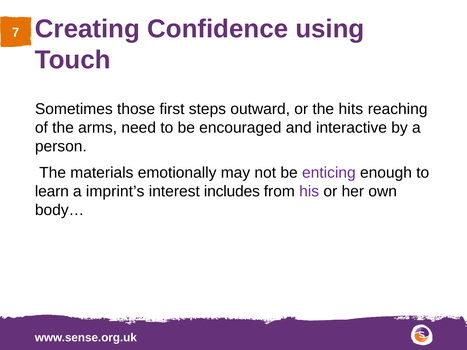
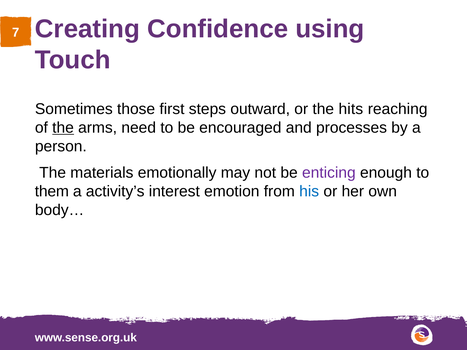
the at (63, 128) underline: none -> present
interactive: interactive -> processes
learn at (52, 192): learn -> them
imprint’s: imprint’s -> activity’s
includes: includes -> emotion
his at (309, 192) colour: purple -> blue
